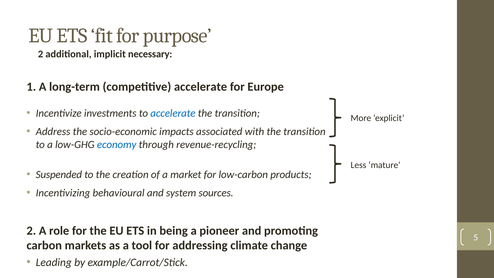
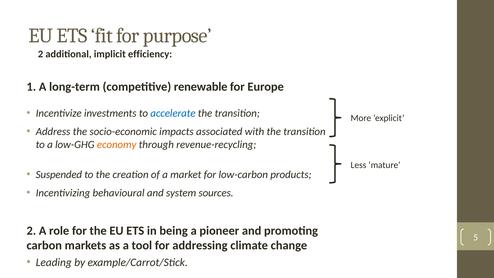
necessary: necessary -> efficiency
competitive accelerate: accelerate -> renewable
economy colour: blue -> orange
